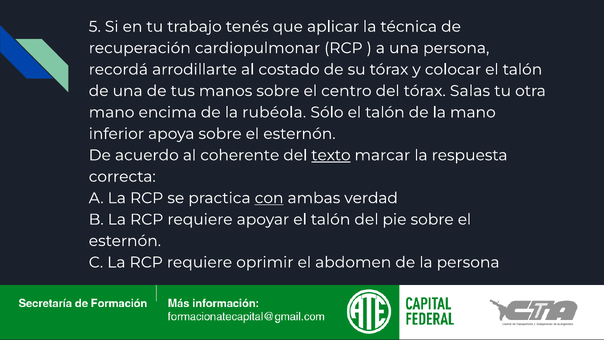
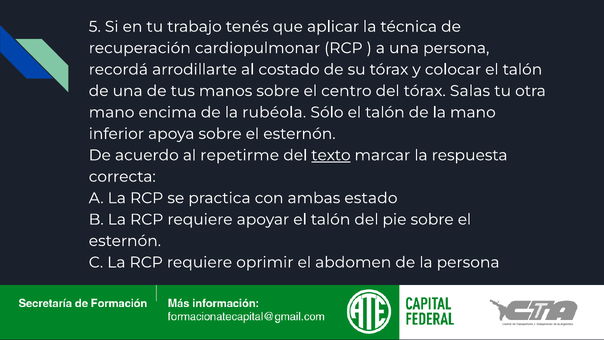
coherente: coherente -> repetirme
con underline: present -> none
verdad: verdad -> estado
